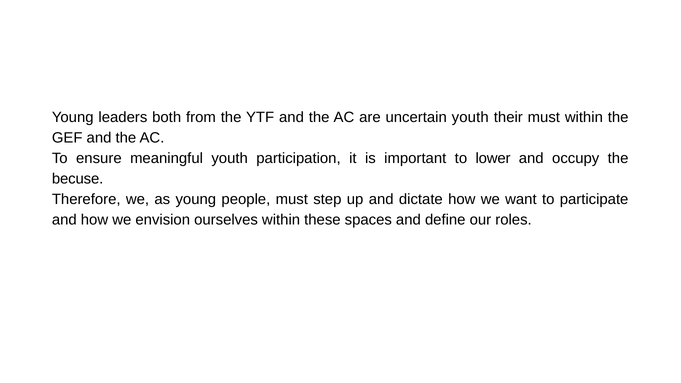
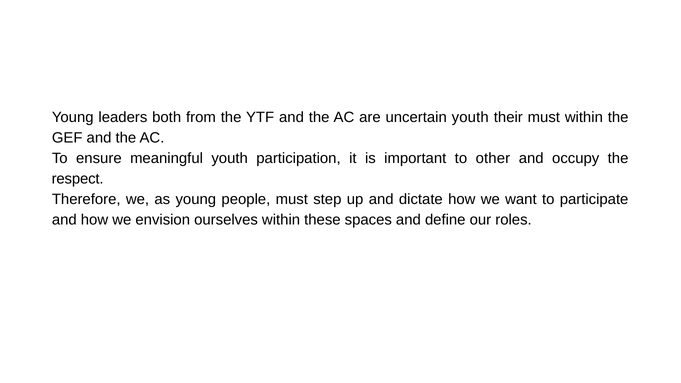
lower: lower -> other
becuse: becuse -> respect
